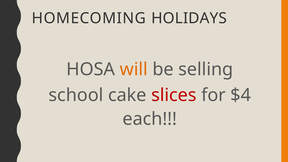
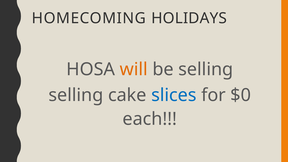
school at (76, 95): school -> selling
slices colour: red -> blue
$4: $4 -> $0
